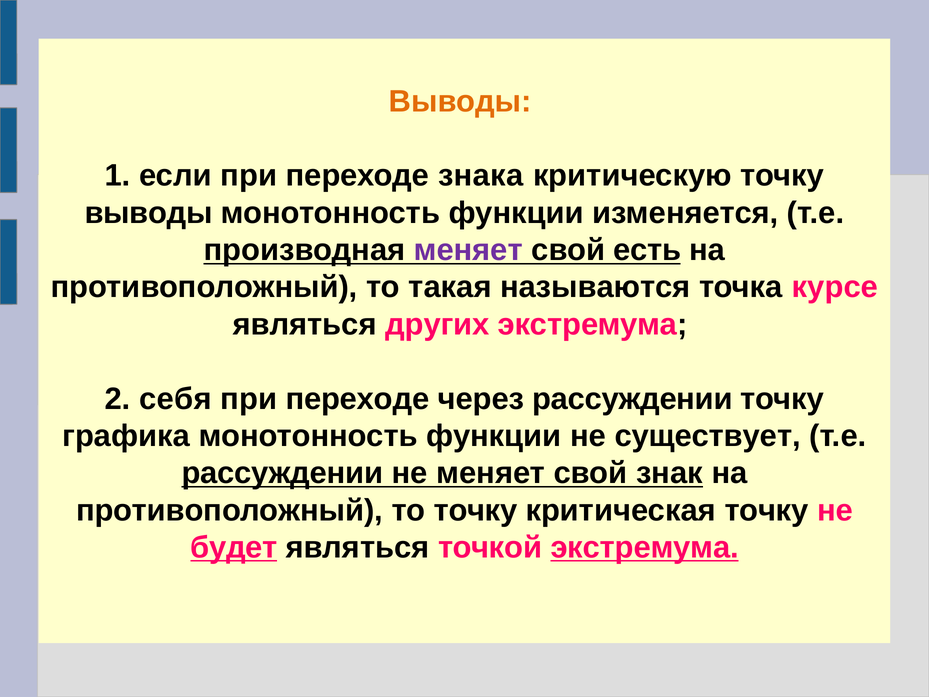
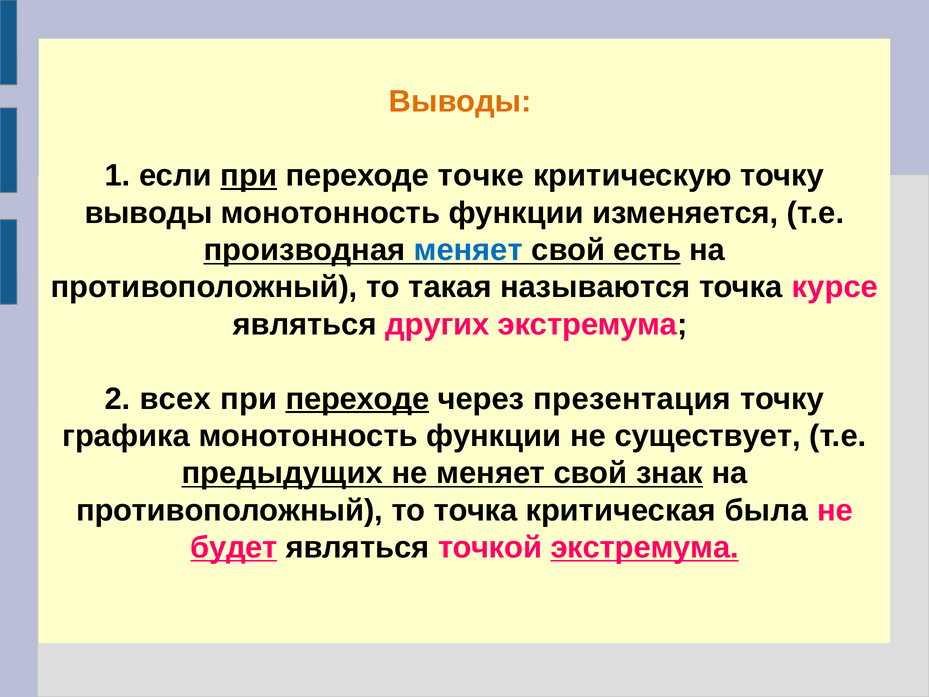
при at (249, 176) underline: none -> present
знака: знака -> точке
меняет at (468, 250) colour: purple -> blue
себя: себя -> всех
переходе at (357, 399) underline: none -> present
через рассуждении: рассуждении -> презентация
рассуждении at (282, 473): рассуждении -> предыдущих
то точку: точку -> точка
критическая точку: точку -> была
